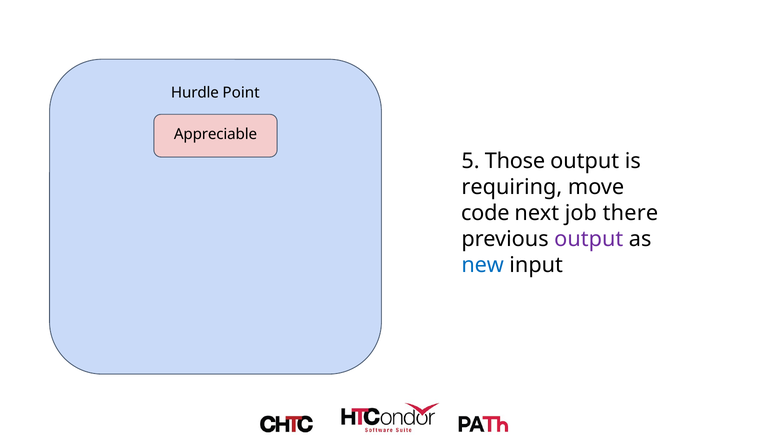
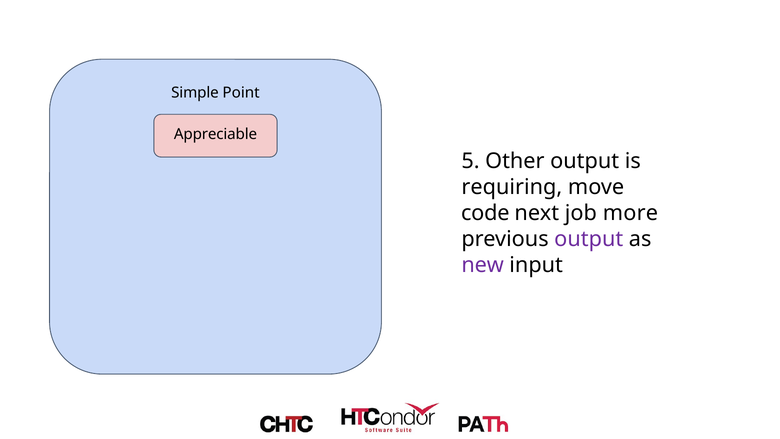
Hurdle: Hurdle -> Simple
Those: Those -> Other
there: there -> more
new colour: blue -> purple
